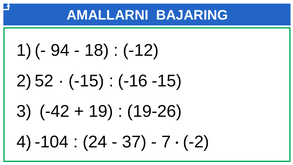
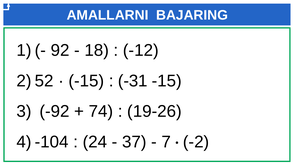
94: 94 -> 92
-16: -16 -> -31
-42: -42 -> -92
19: 19 -> 74
